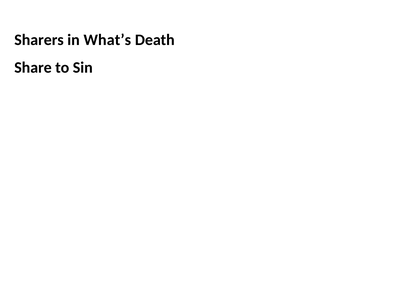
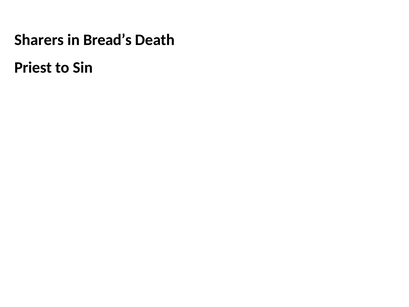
What’s: What’s -> Bread’s
Share: Share -> Priest
